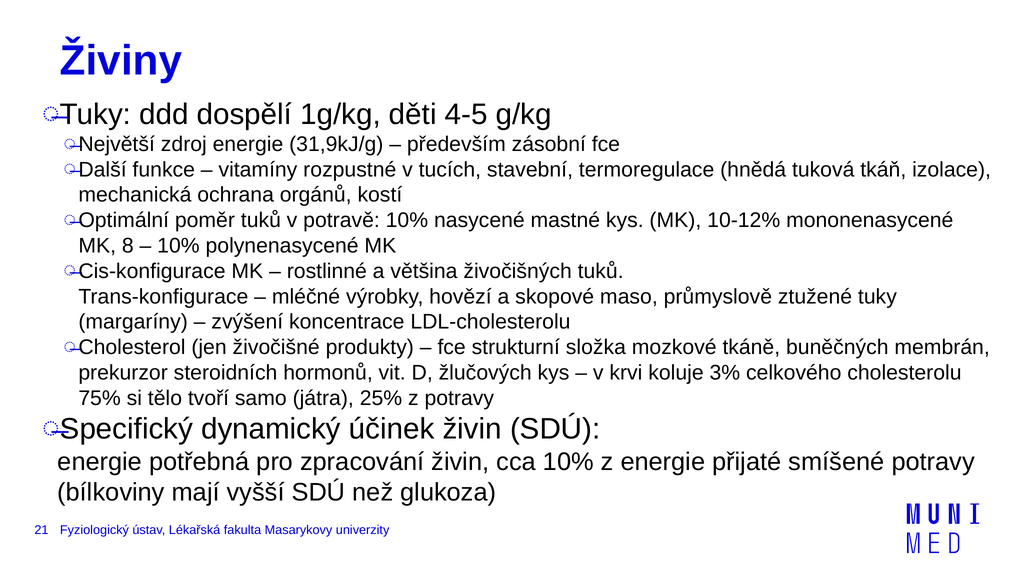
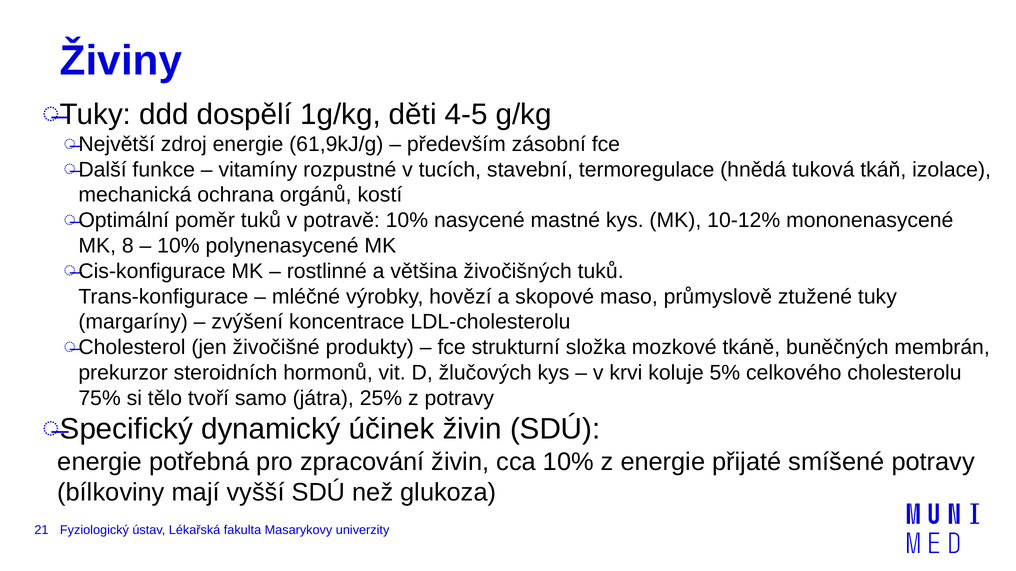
31,9kJ/g: 31,9kJ/g -> 61,9kJ/g
3%: 3% -> 5%
